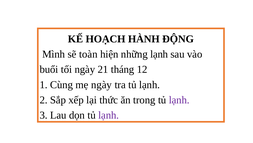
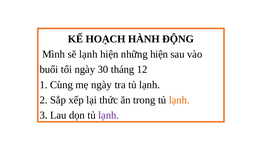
sẽ toàn: toàn -> lạnh
những lạnh: lạnh -> hiện
21: 21 -> 30
lạnh at (179, 99) colour: purple -> orange
